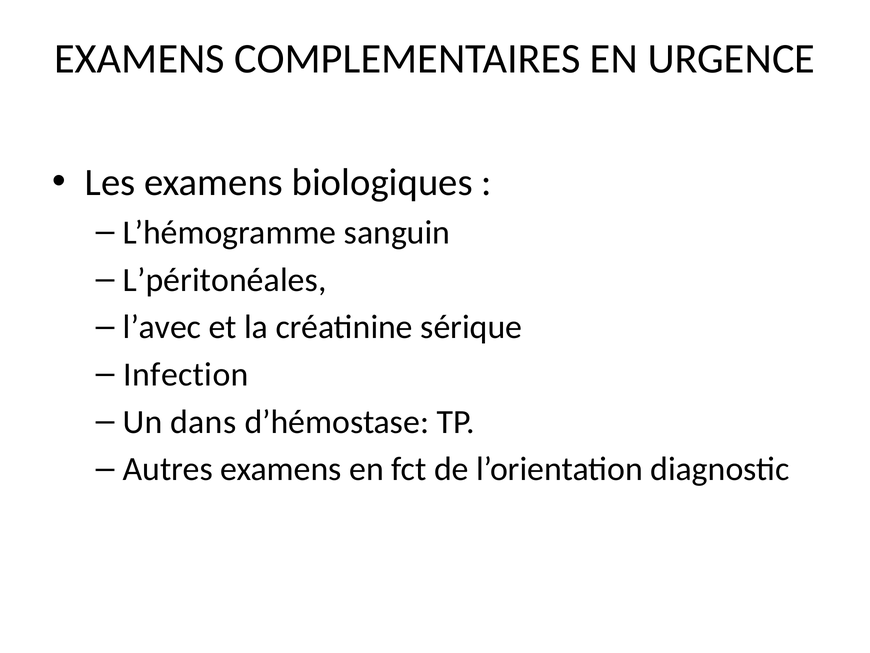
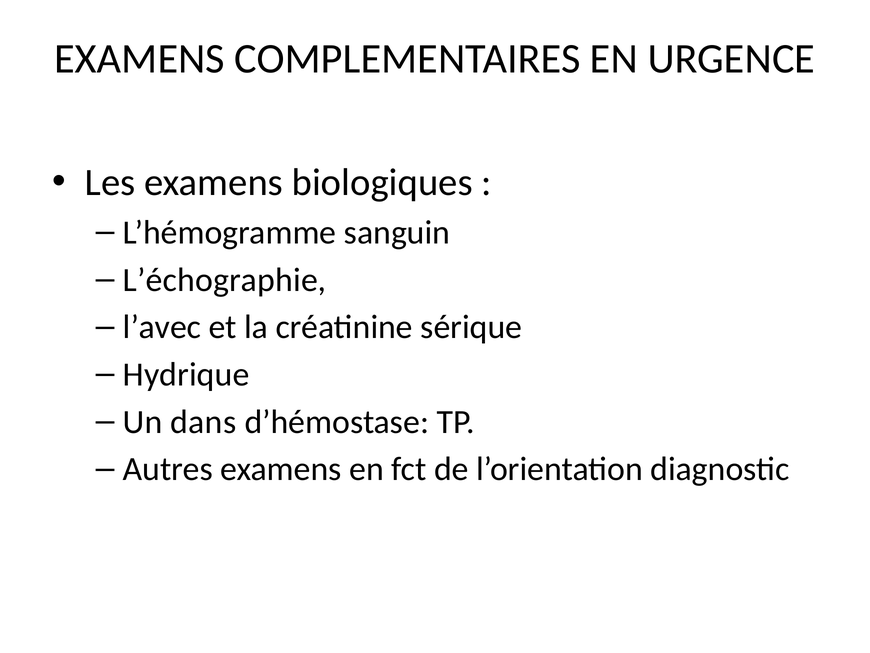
L’péritonéales: L’péritonéales -> L’échographie
Infection: Infection -> Hydrique
